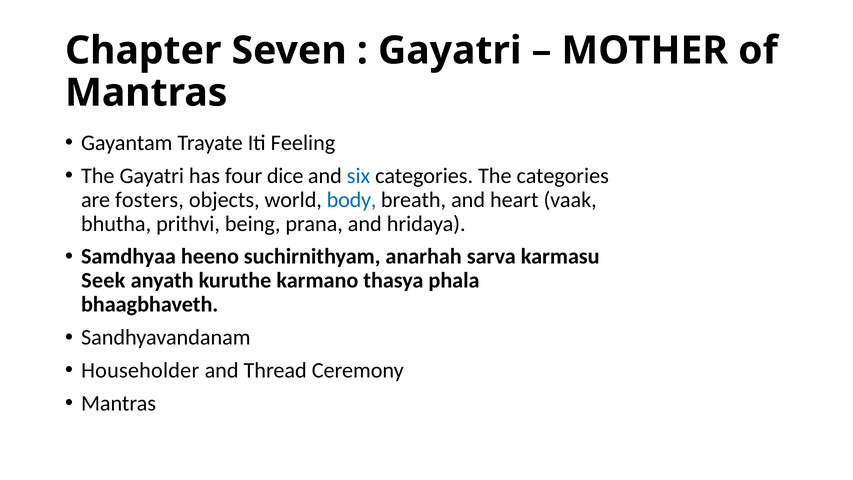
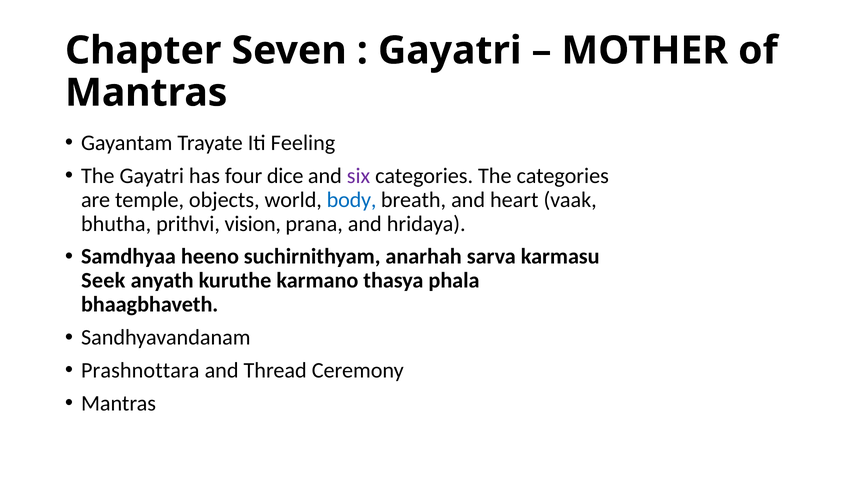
six colour: blue -> purple
fosters: fosters -> temple
being: being -> vision
Householder: Householder -> Prashnottara
